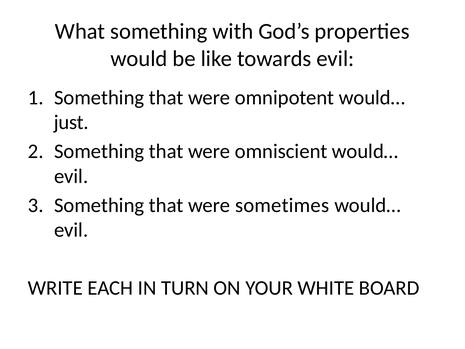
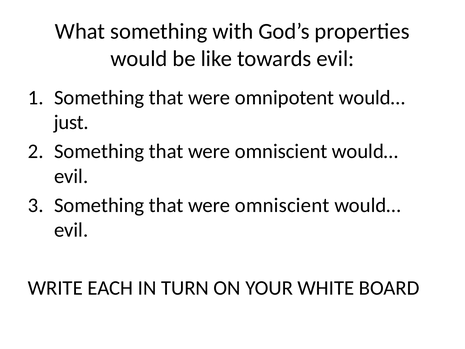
sometimes at (282, 205): sometimes -> omniscient
